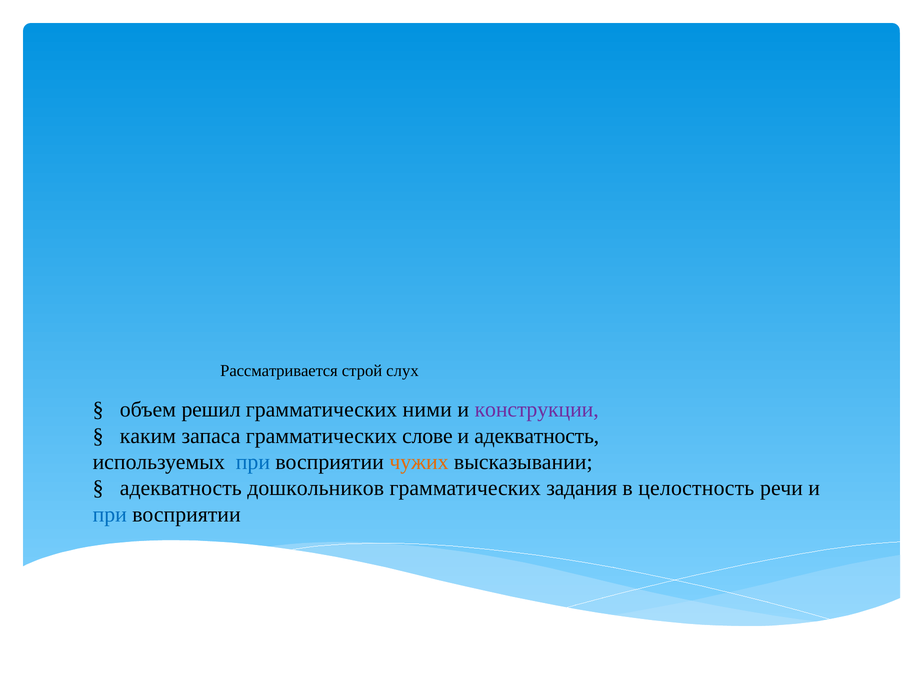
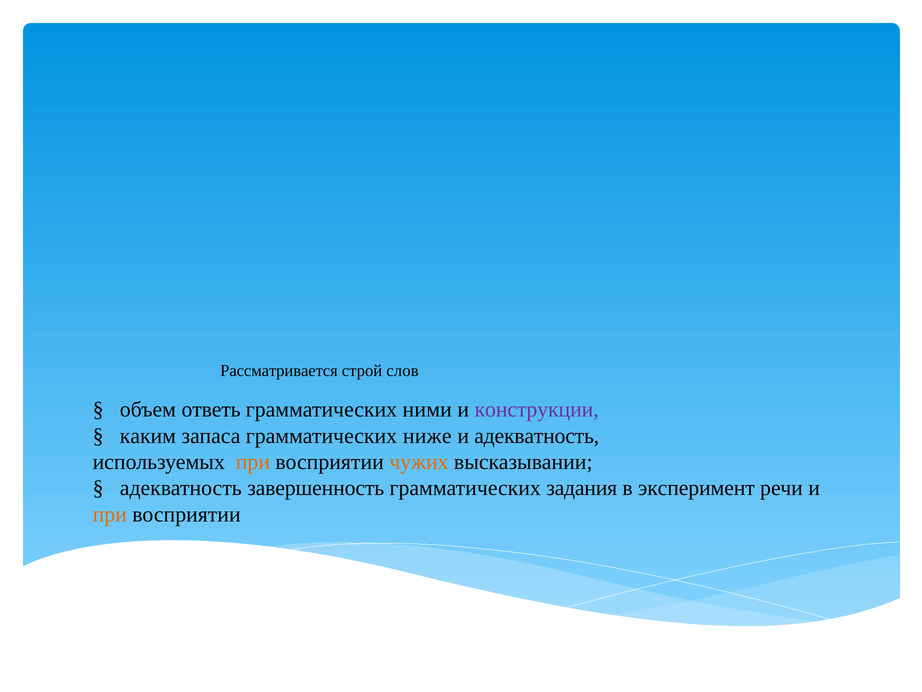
слух: слух -> слов
решил: решил -> ответь
слове: слове -> ниже
при at (253, 462) colour: blue -> orange
дошкольников: дошкольников -> завершенность
целостность: целостность -> эксперимент
при at (110, 514) colour: blue -> orange
